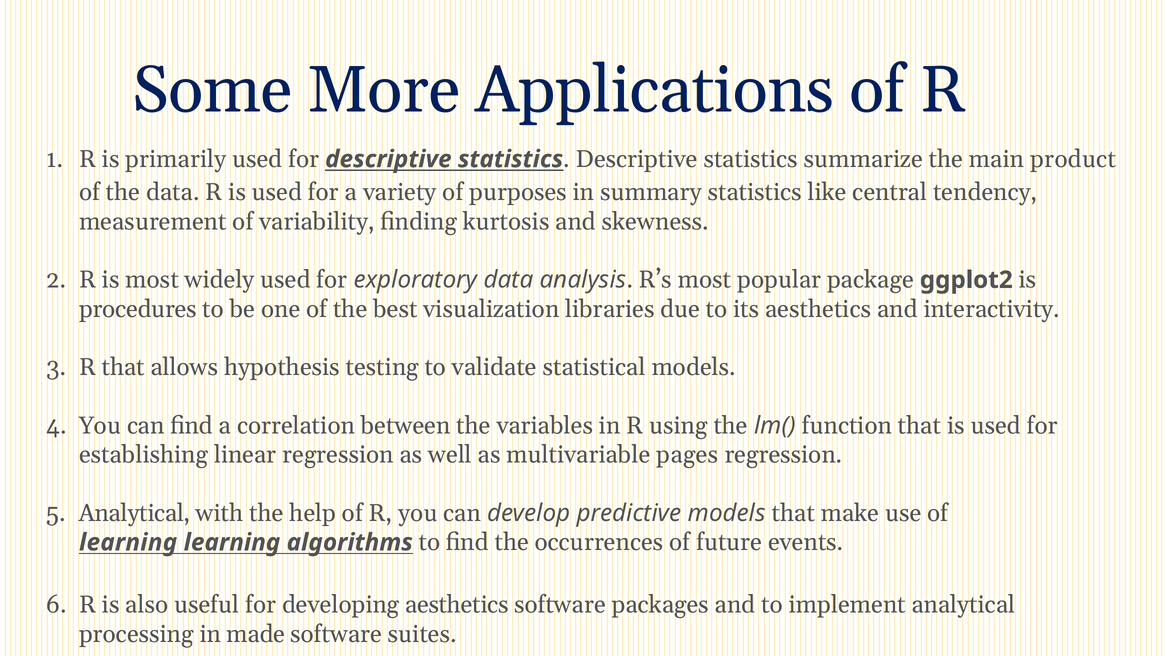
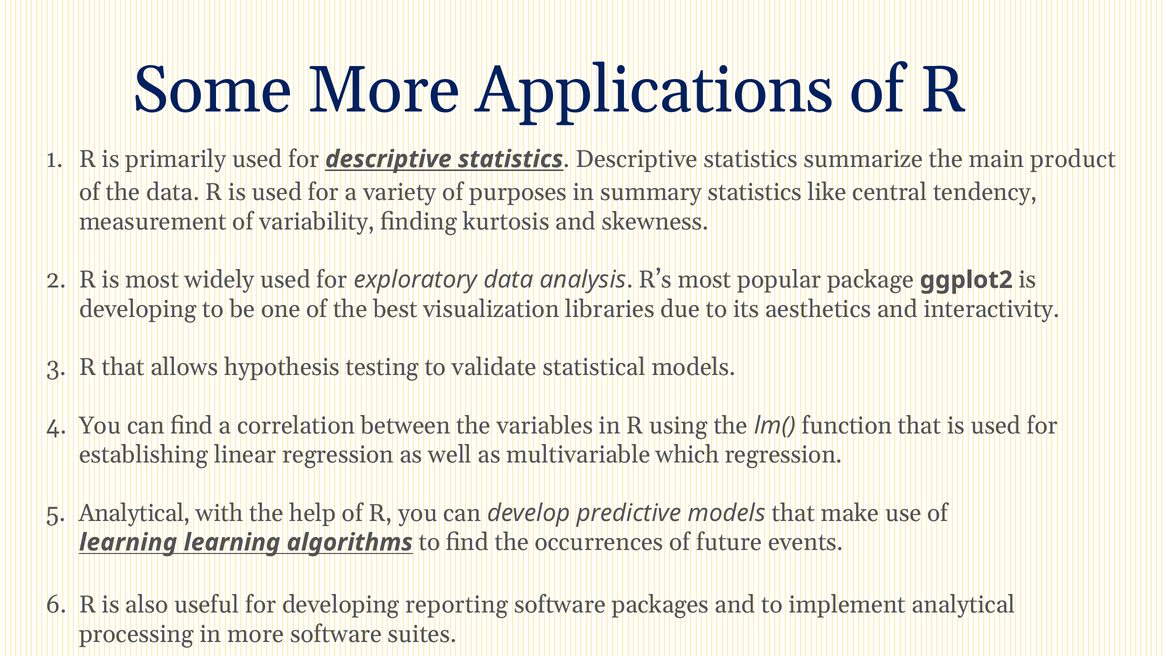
procedures at (138, 309): procedures -> developing
pages: pages -> which
developing aesthetics: aesthetics -> reporting
in made: made -> more
